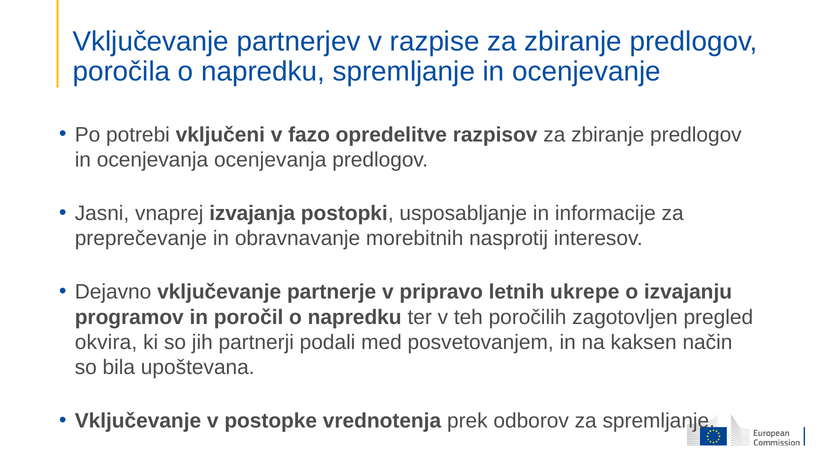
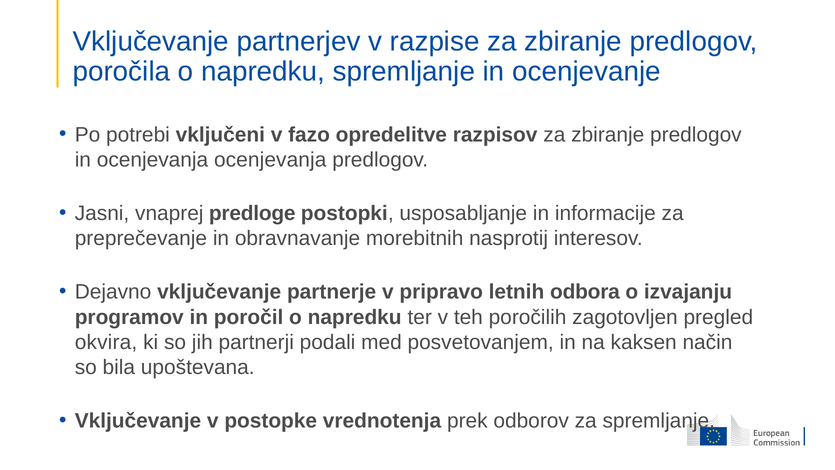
izvajanja: izvajanja -> predloge
ukrepe: ukrepe -> odbora
